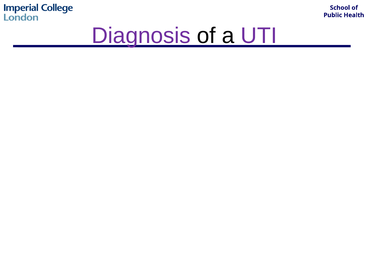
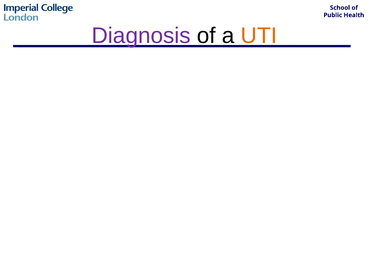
UTI at (259, 36) colour: purple -> orange
